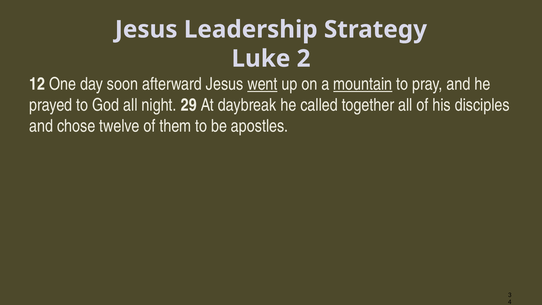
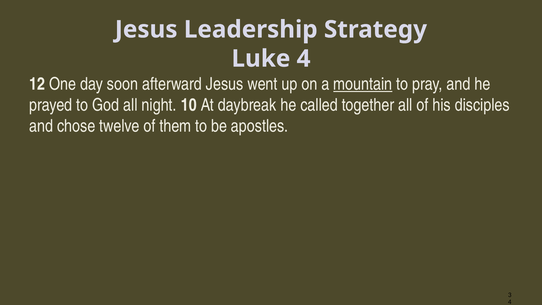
Luke 2: 2 -> 4
went underline: present -> none
29: 29 -> 10
